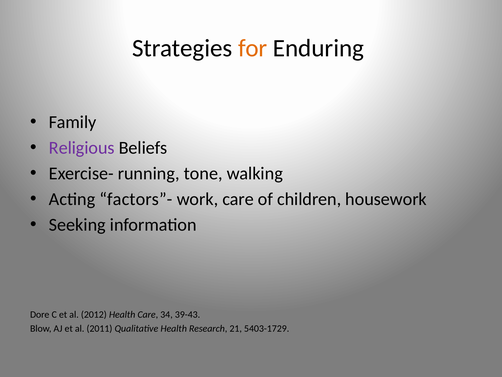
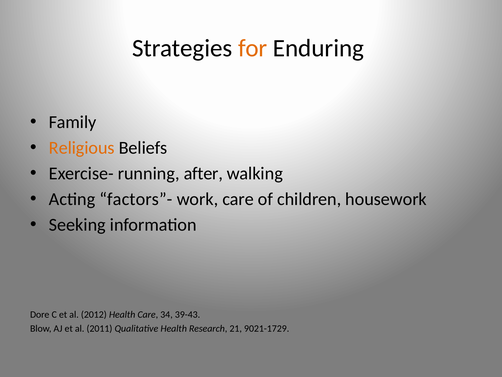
Religious colour: purple -> orange
tone: tone -> after
5403-1729: 5403-1729 -> 9021-1729
